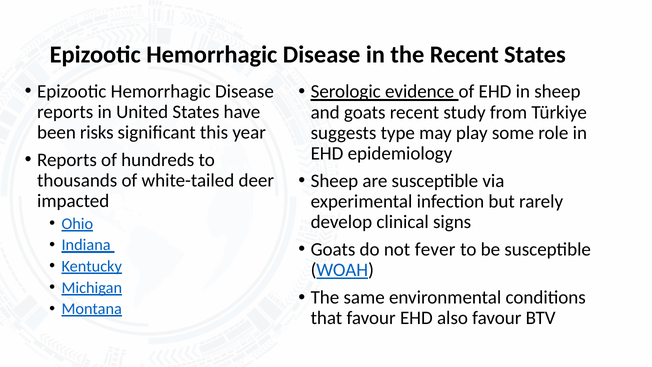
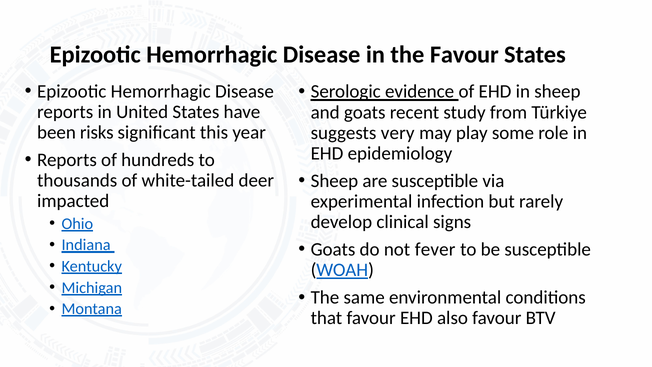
the Recent: Recent -> Favour
type: type -> very
